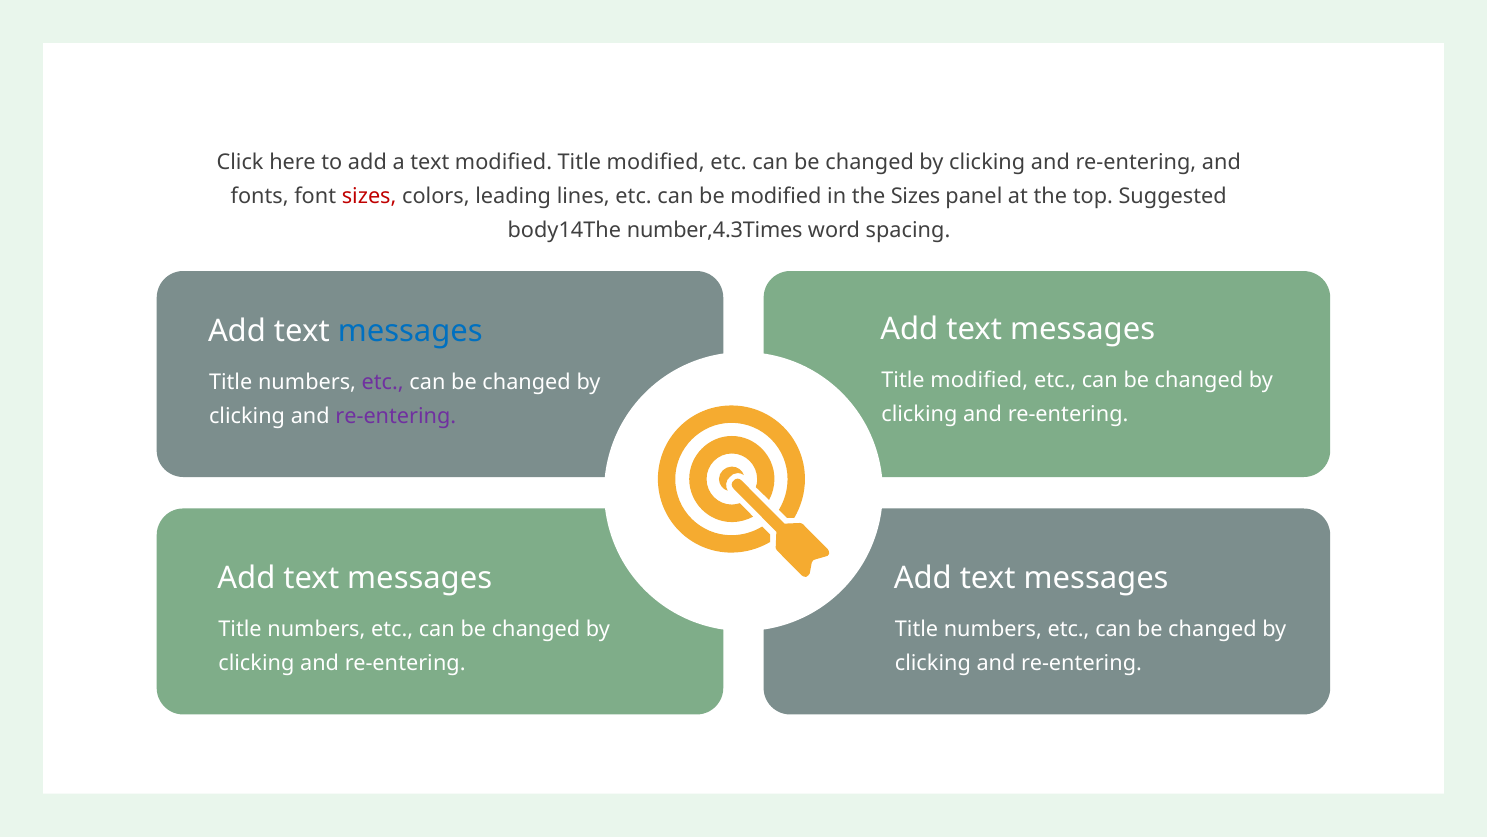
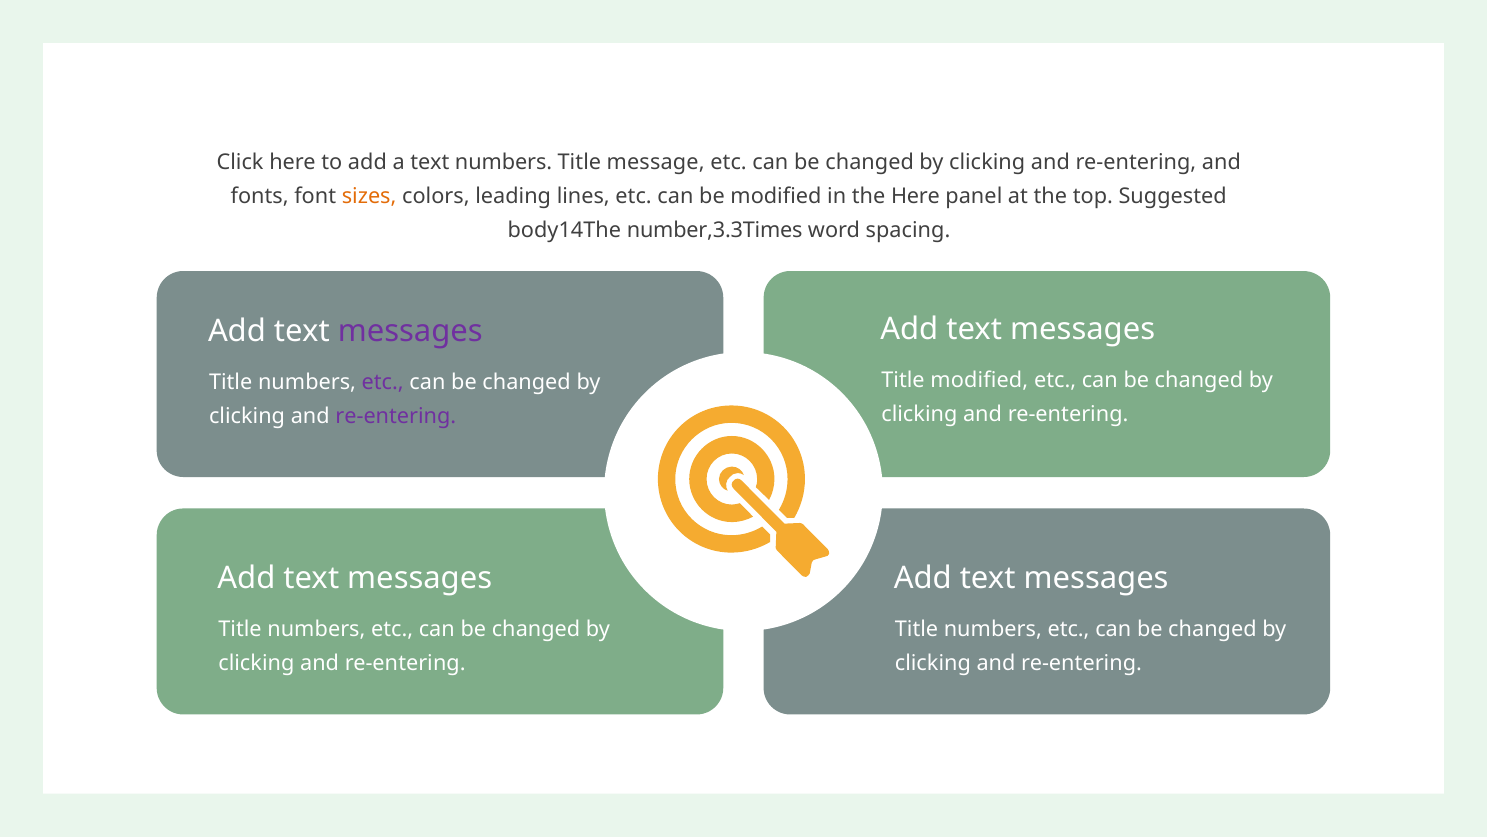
text modified: modified -> numbers
modified at (656, 162): modified -> message
sizes at (369, 196) colour: red -> orange
the Sizes: Sizes -> Here
number,4.3Times: number,4.3Times -> number,3.3Times
messages at (410, 331) colour: blue -> purple
